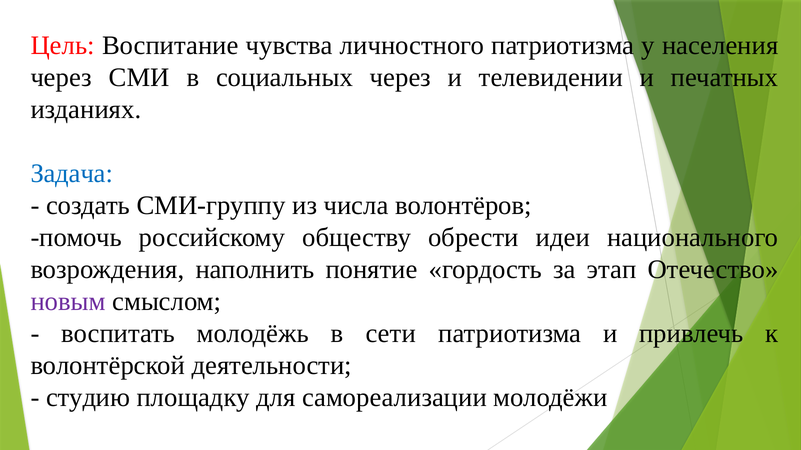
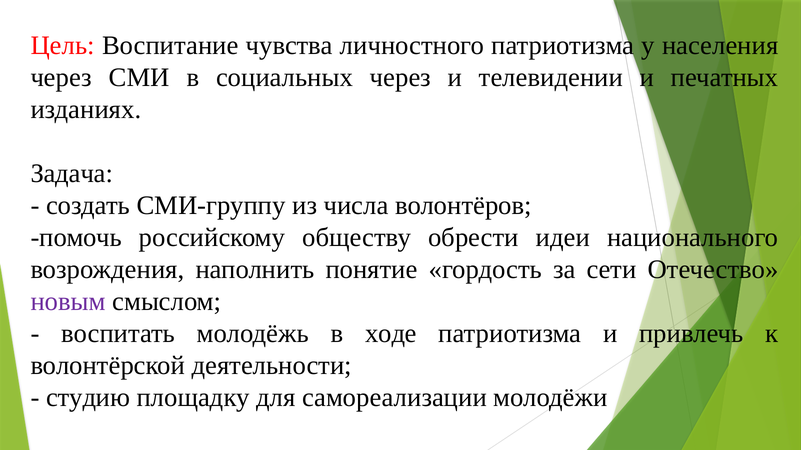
Задача colour: blue -> black
этап: этап -> сети
сети: сети -> ходе
